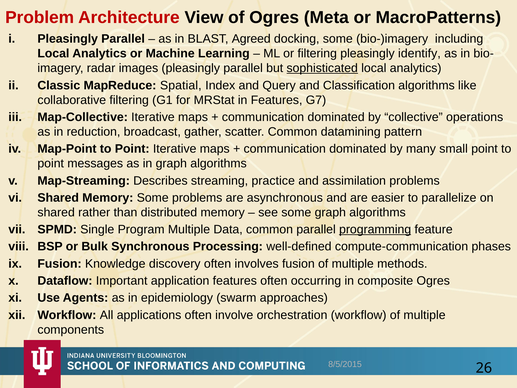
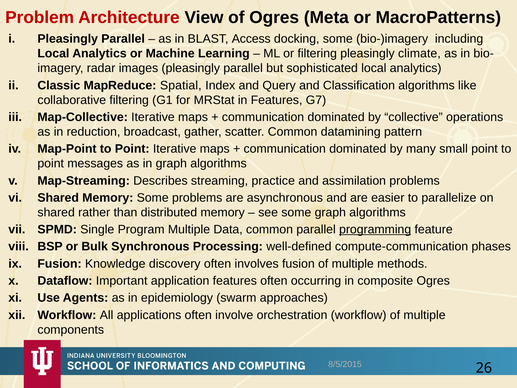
Agreed: Agreed -> Access
identify: identify -> climate
sophisticated underline: present -> none
